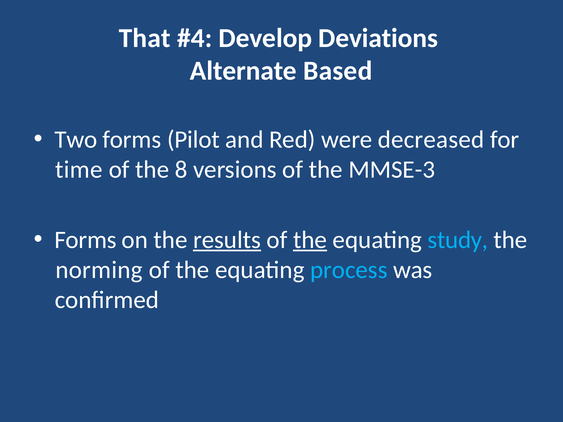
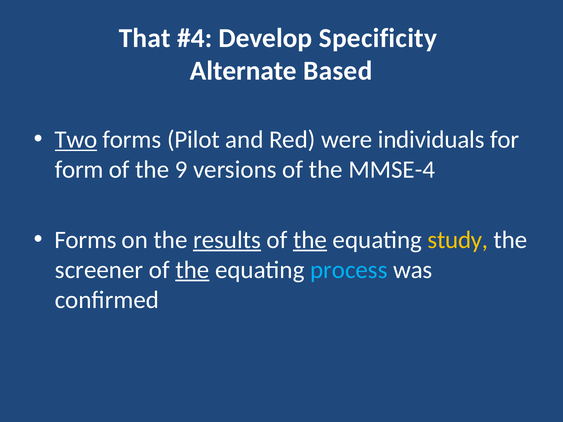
Deviations: Deviations -> Specificity
Two underline: none -> present
decreased: decreased -> individuals
time: time -> form
8: 8 -> 9
MMSE-3: MMSE-3 -> MMSE-4
study colour: light blue -> yellow
norming: norming -> screener
the at (192, 270) underline: none -> present
